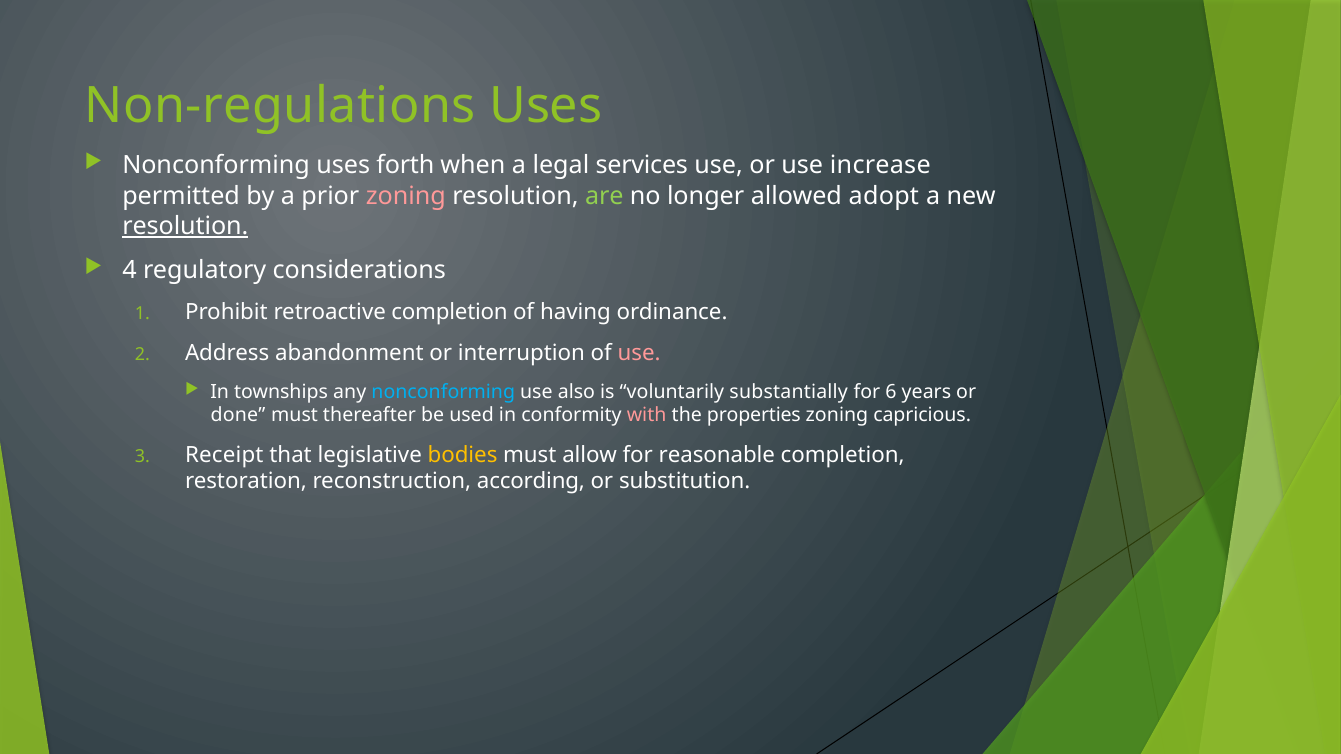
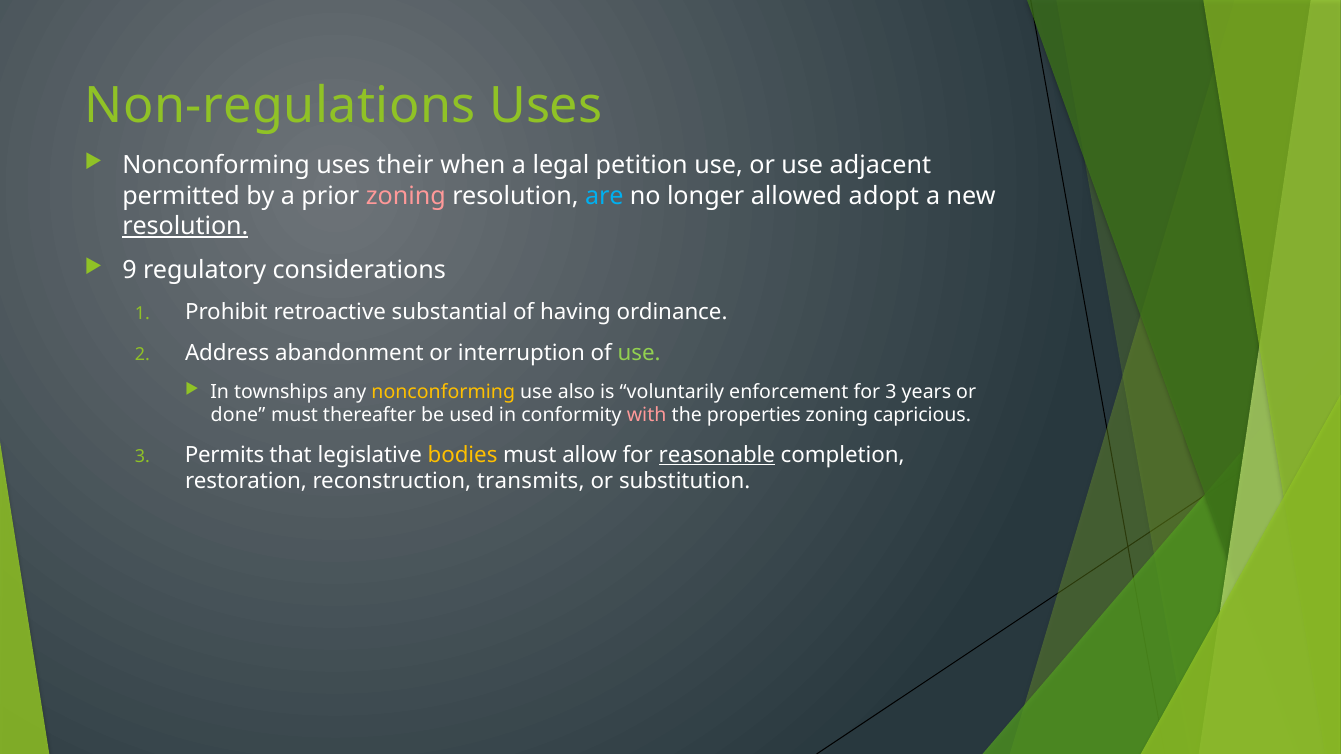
forth: forth -> their
services: services -> petition
increase: increase -> adjacent
are colour: light green -> light blue
4: 4 -> 9
retroactive completion: completion -> substantial
use at (639, 353) colour: pink -> light green
nonconforming at (443, 392) colour: light blue -> yellow
substantially: substantially -> enforcement
for 6: 6 -> 3
Receipt: Receipt -> Permits
reasonable underline: none -> present
according: according -> transmits
